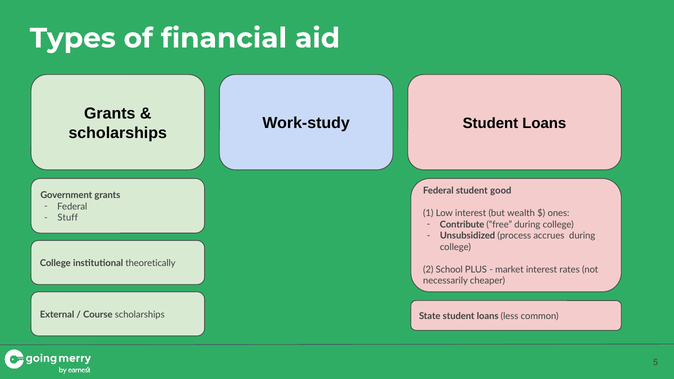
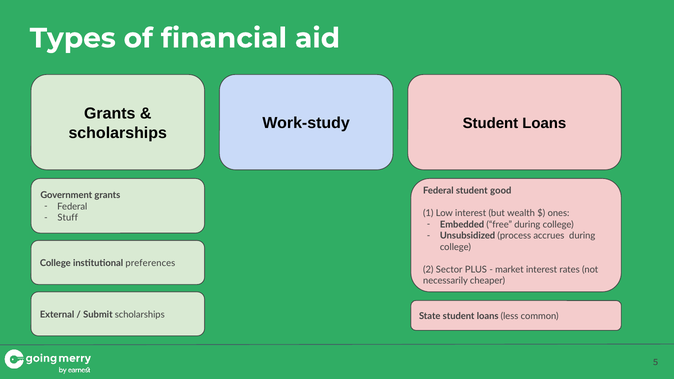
Contribute: Contribute -> Embedded
theoretically: theoretically -> preferences
School: School -> Sector
Course: Course -> Submit
